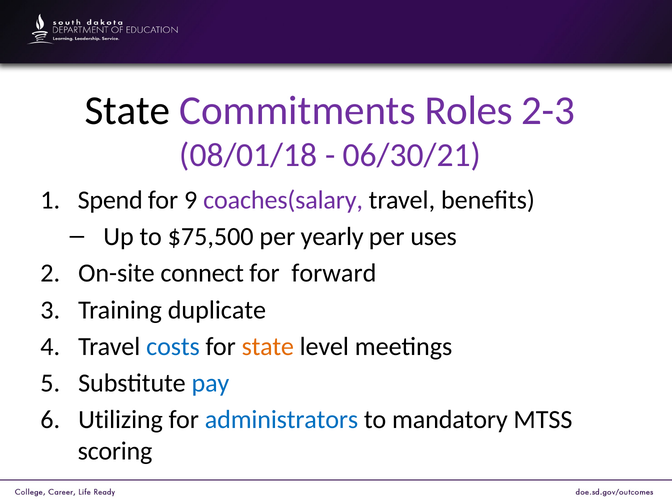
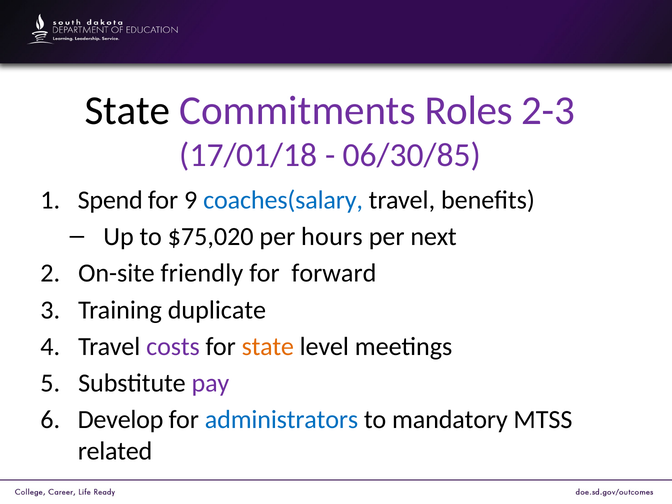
08/01/18: 08/01/18 -> 17/01/18
06/30/21: 06/30/21 -> 06/30/85
coaches(salary colour: purple -> blue
$75,500: $75,500 -> $75,020
yearly: yearly -> hours
uses: uses -> next
connect: connect -> friendly
costs colour: blue -> purple
pay colour: blue -> purple
Utilizing: Utilizing -> Develop
scoring: scoring -> related
